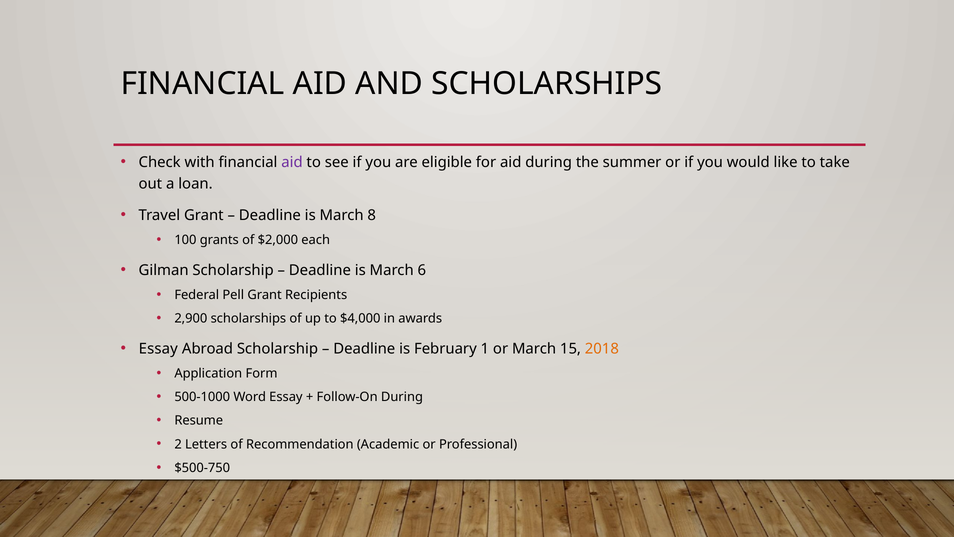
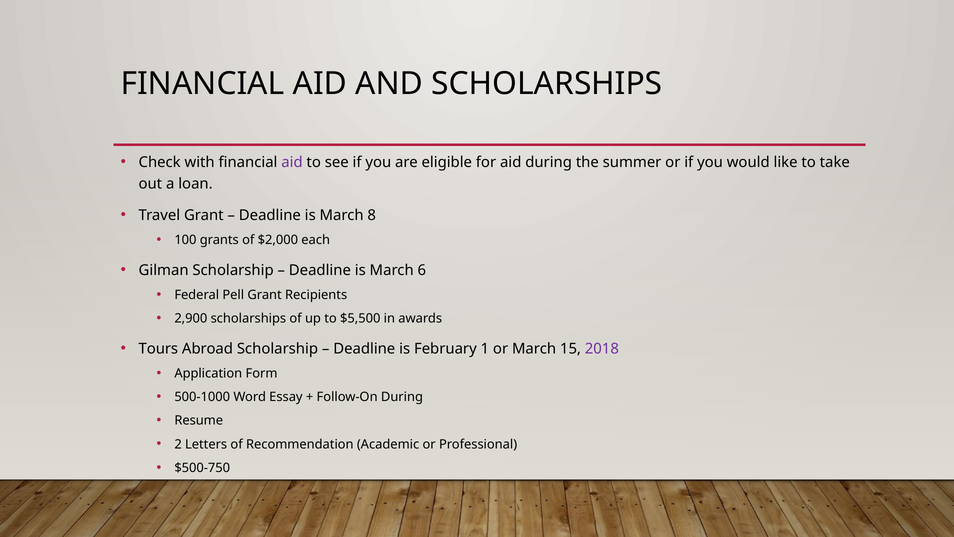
$4,000: $4,000 -> $5,500
Essay at (158, 349): Essay -> Tours
2018 colour: orange -> purple
